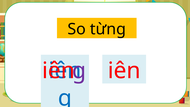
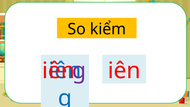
từng: từng -> kiểm
